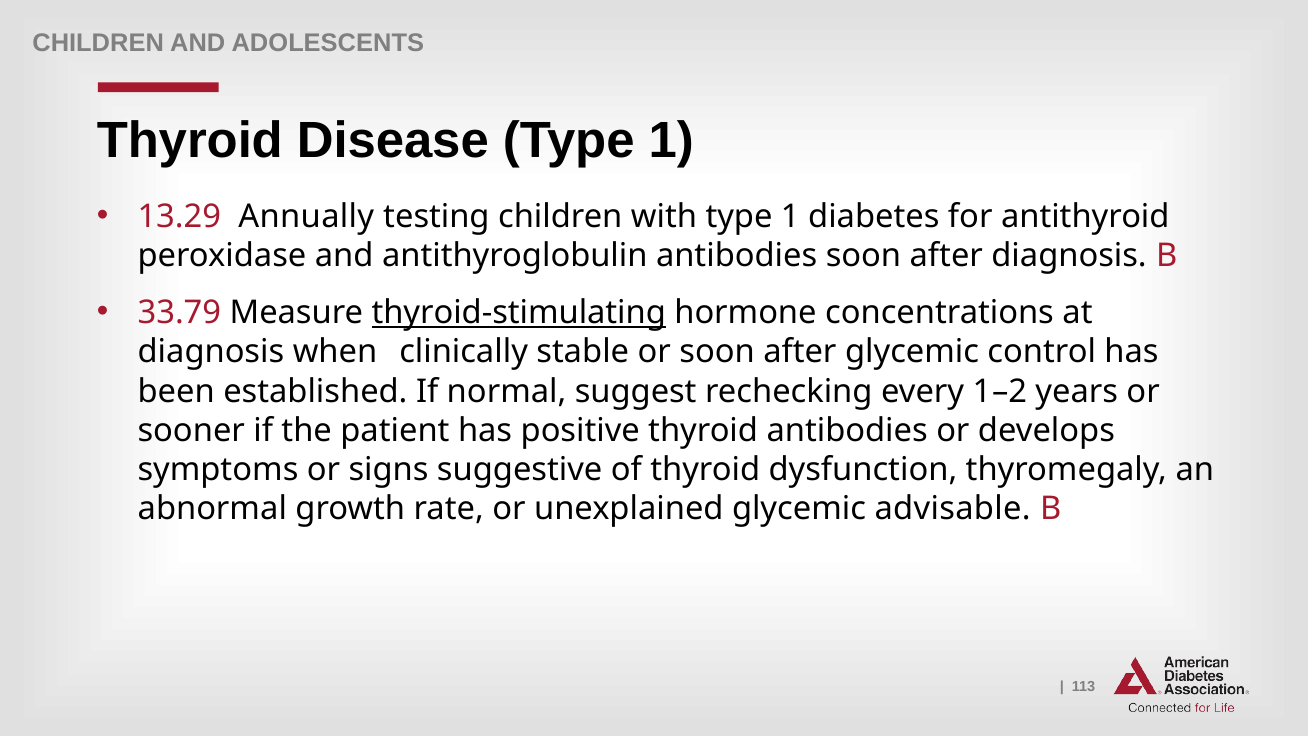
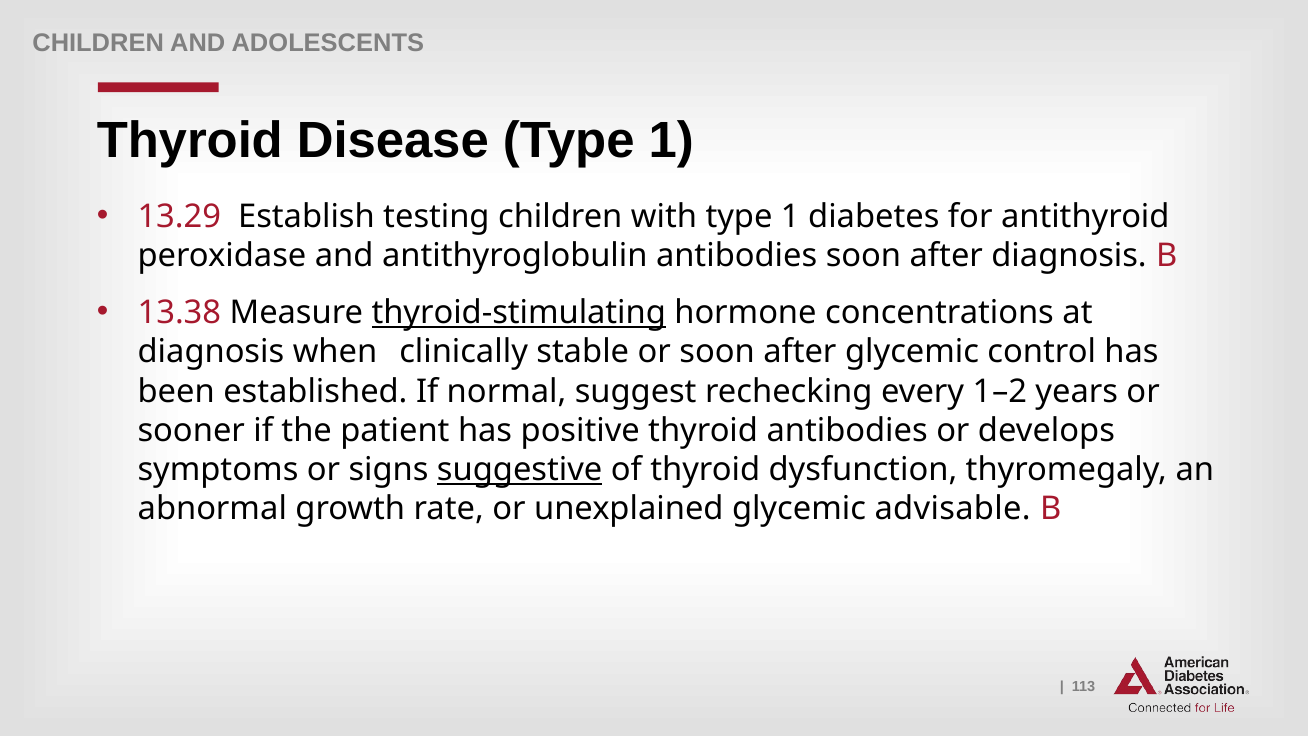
Annually: Annually -> Establish
33.79: 33.79 -> 13.38
suggestive underline: none -> present
